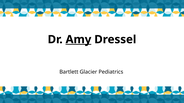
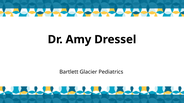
Amy underline: present -> none
